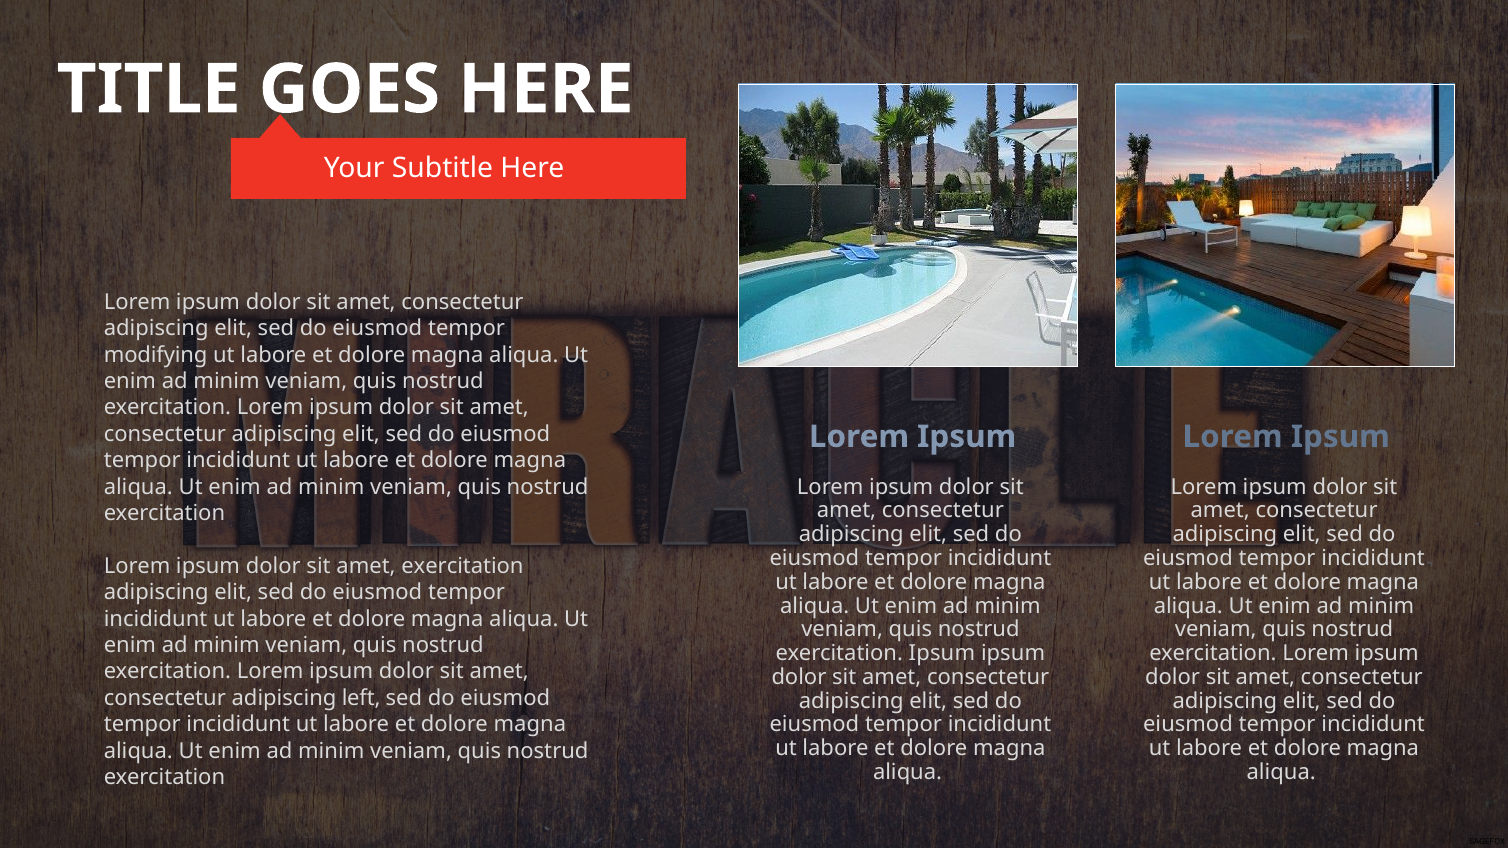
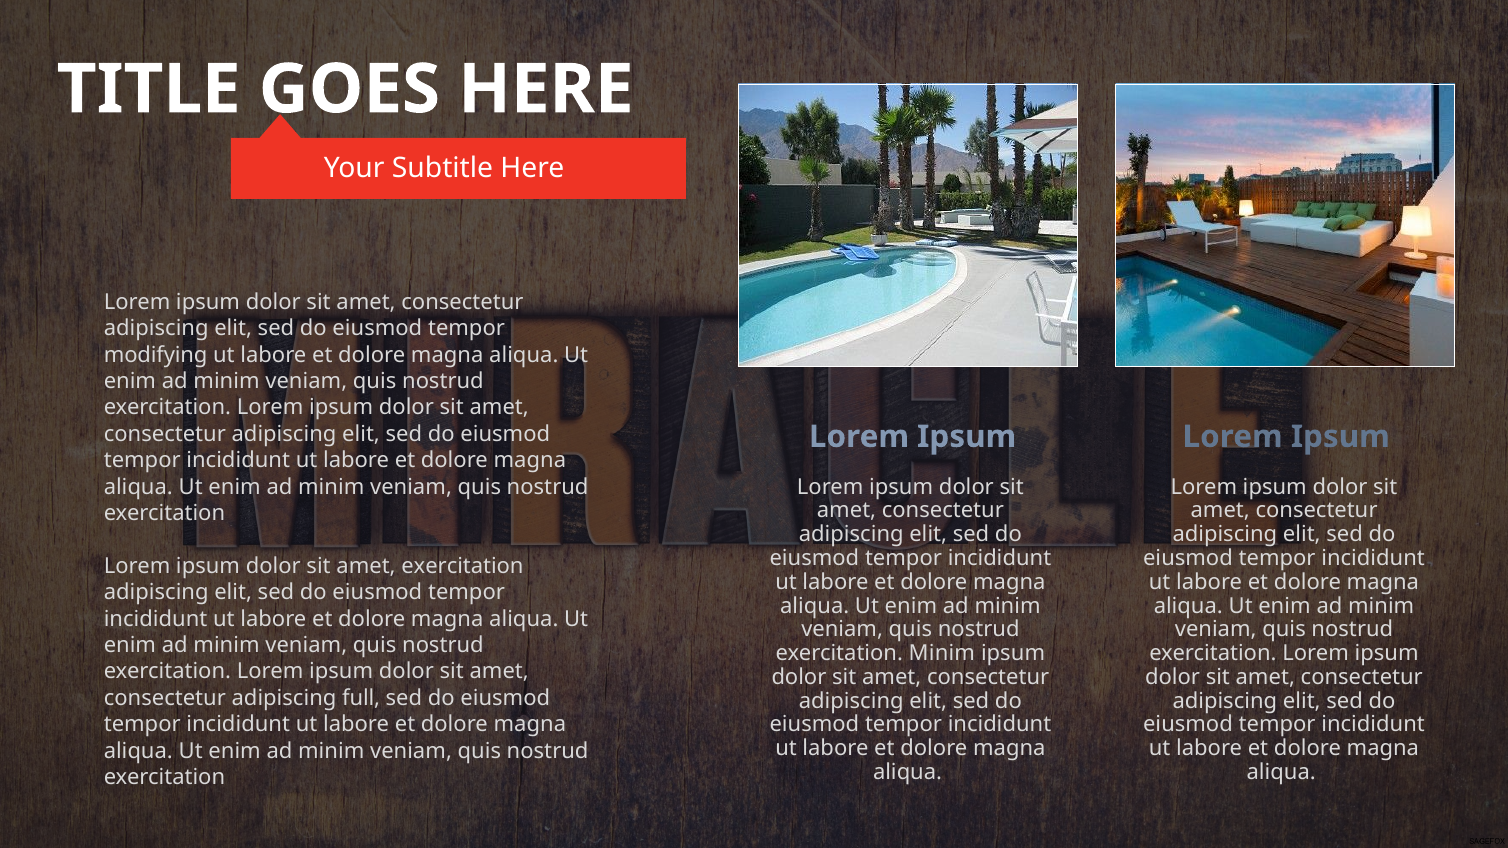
exercitation Ipsum: Ipsum -> Minim
left: left -> full
